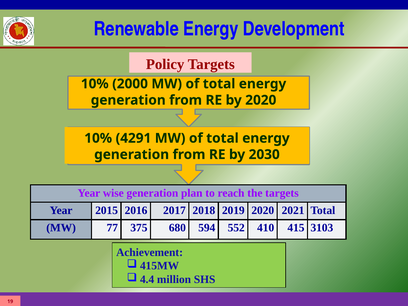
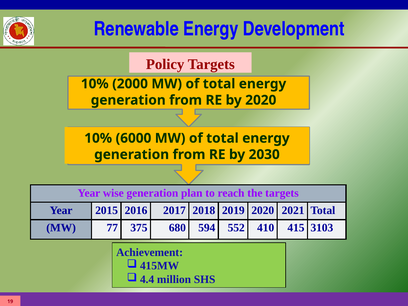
4291: 4291 -> 6000
